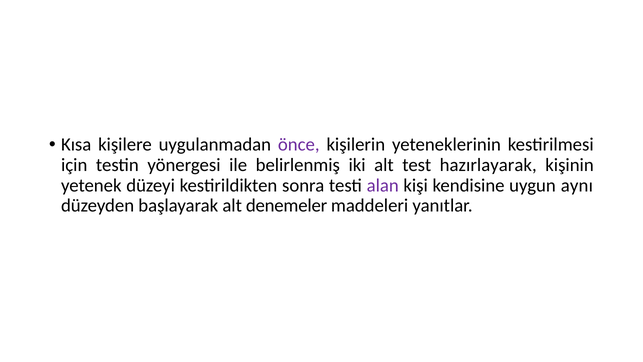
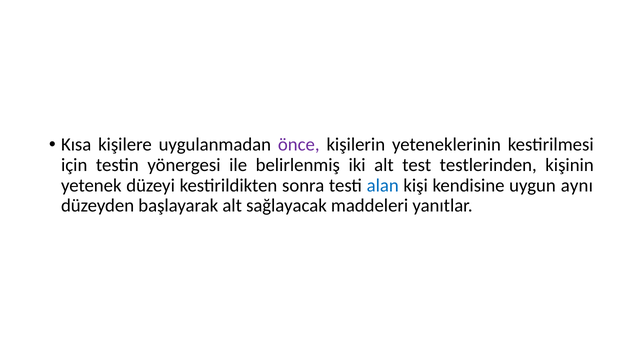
hazırlayarak: hazırlayarak -> testlerinden
alan colour: purple -> blue
denemeler: denemeler -> sağlayacak
